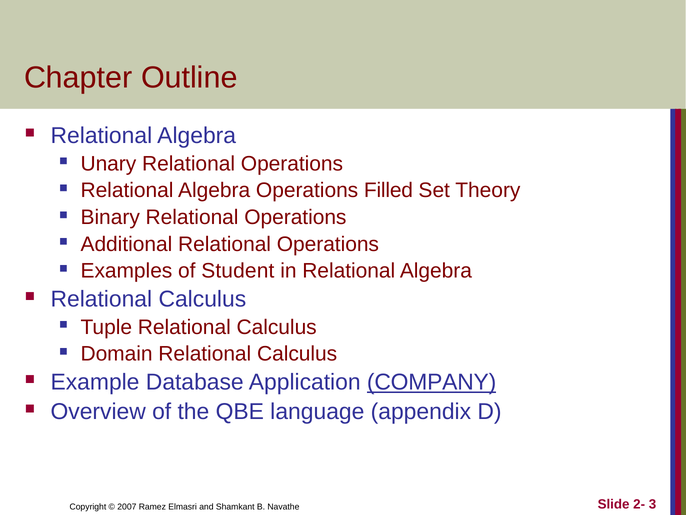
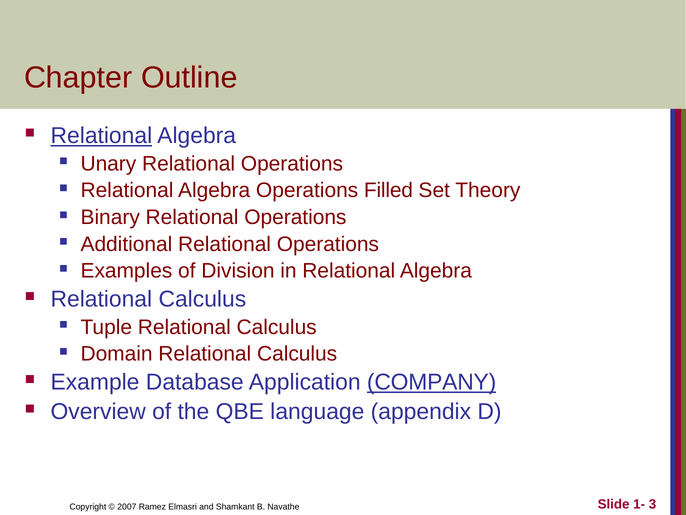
Relational at (101, 136) underline: none -> present
Student: Student -> Division
2-: 2- -> 1-
